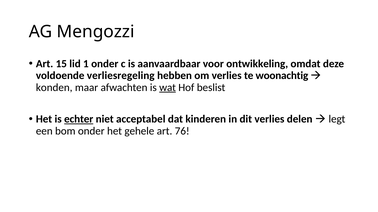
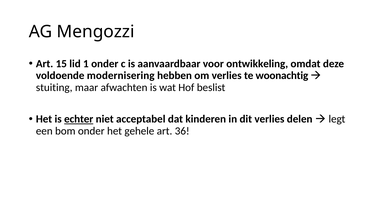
verliesregeling: verliesregeling -> modernisering
konden: konden -> stuiting
wat underline: present -> none
76: 76 -> 36
